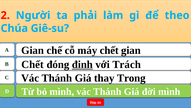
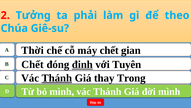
Người: Người -> Tưởng
A Gian: Gian -> Thời
Trách: Trách -> Tuyên
Thánh at (57, 78) underline: none -> present
